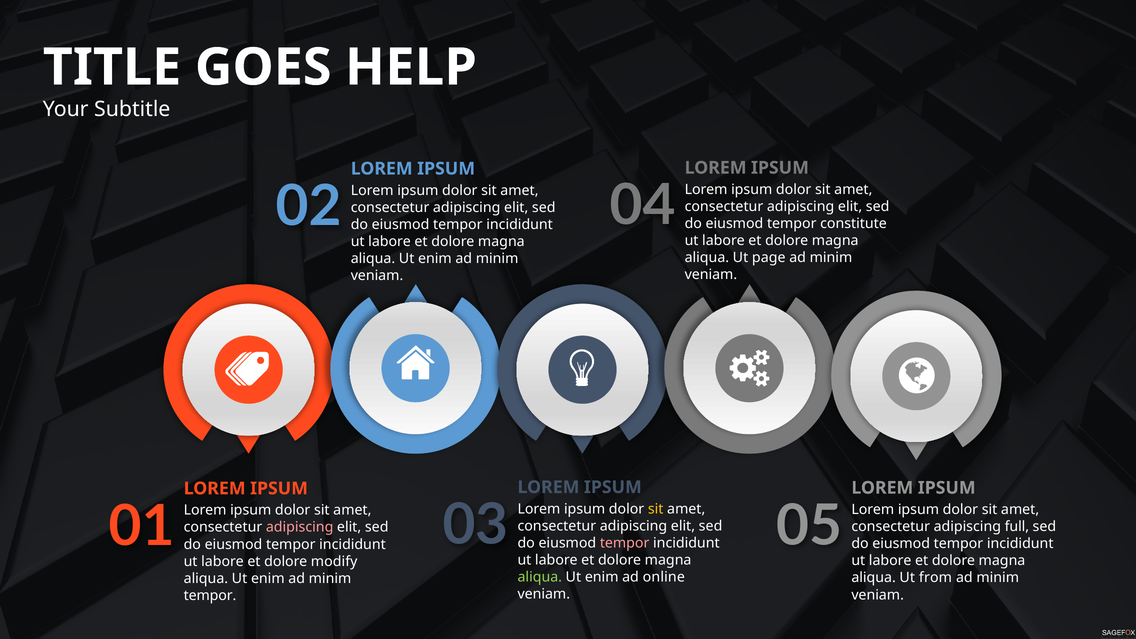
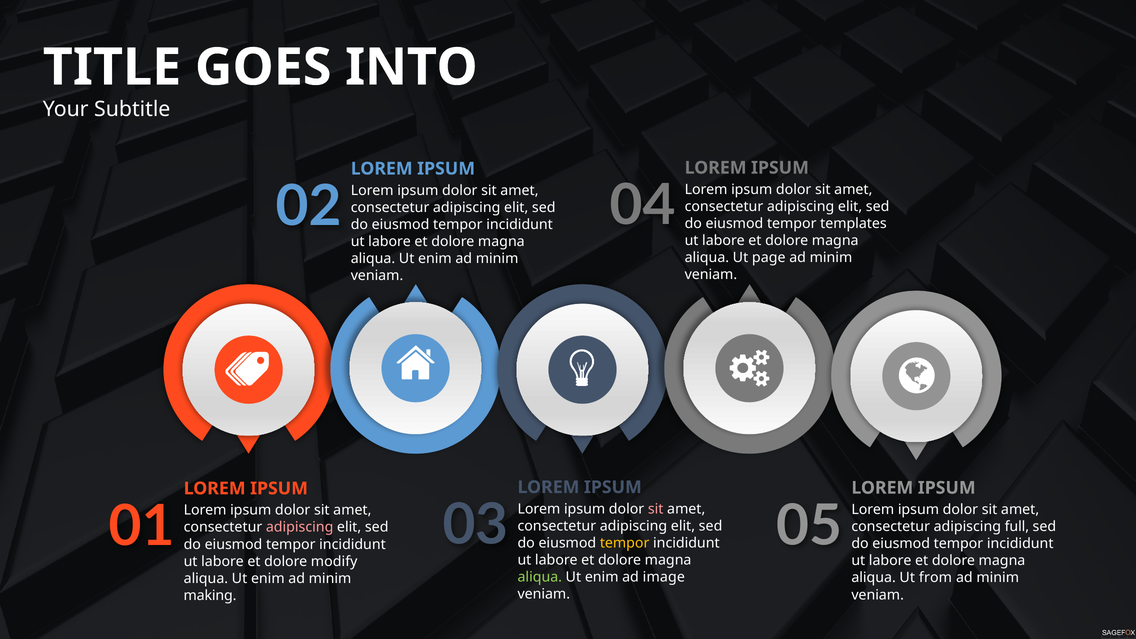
HELP: HELP -> INTO
constitute: constitute -> templates
sit at (656, 509) colour: yellow -> pink
tempor at (625, 543) colour: pink -> yellow
online: online -> image
tempor at (210, 595): tempor -> making
